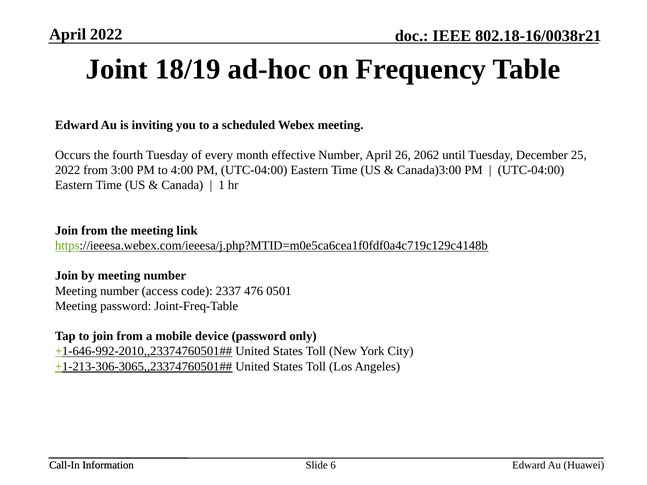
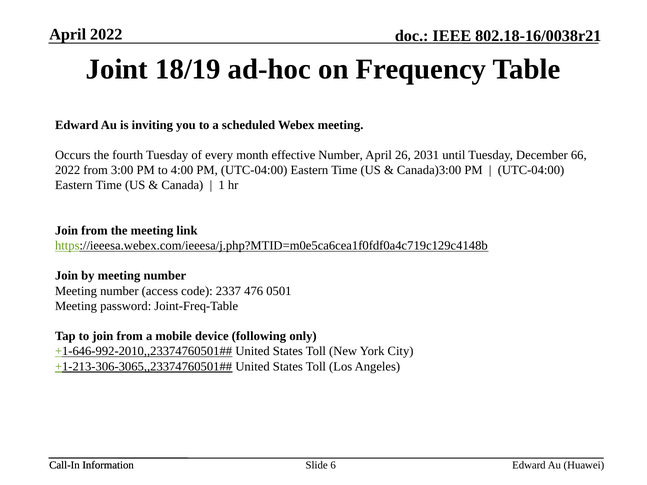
2062: 2062 -> 2031
25: 25 -> 66
device password: password -> following
